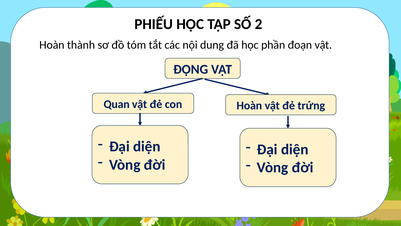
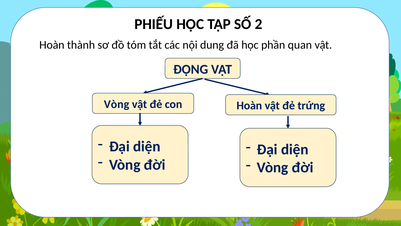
đoạn: đoạn -> quan
Quan at (117, 104): Quan -> Vòng
